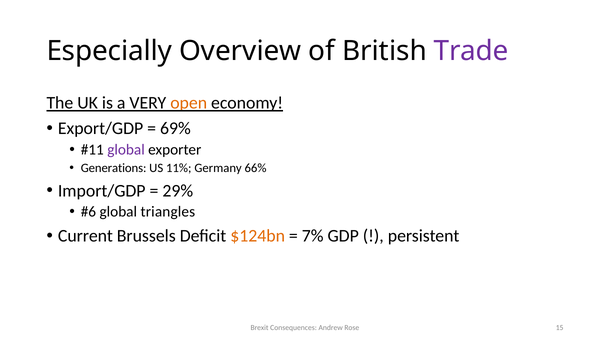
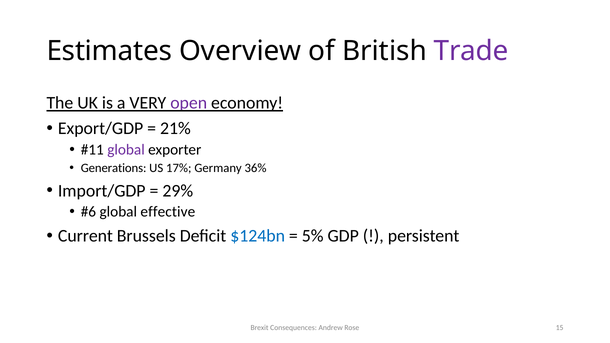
Especially: Especially -> Estimates
open colour: orange -> purple
69%: 69% -> 21%
11%: 11% -> 17%
66%: 66% -> 36%
triangles: triangles -> effective
$124bn colour: orange -> blue
7%: 7% -> 5%
